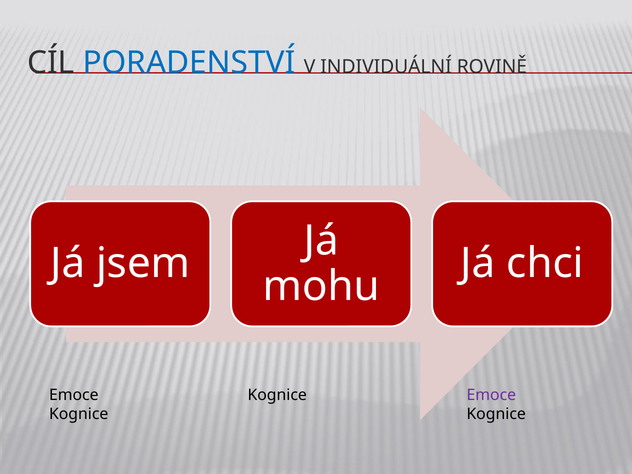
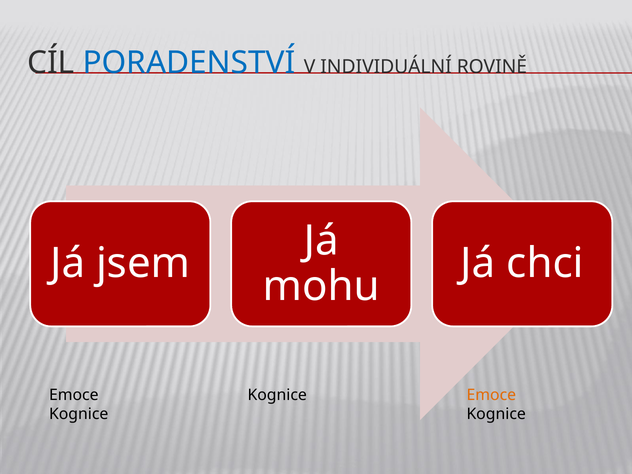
Emoce at (491, 395) colour: purple -> orange
